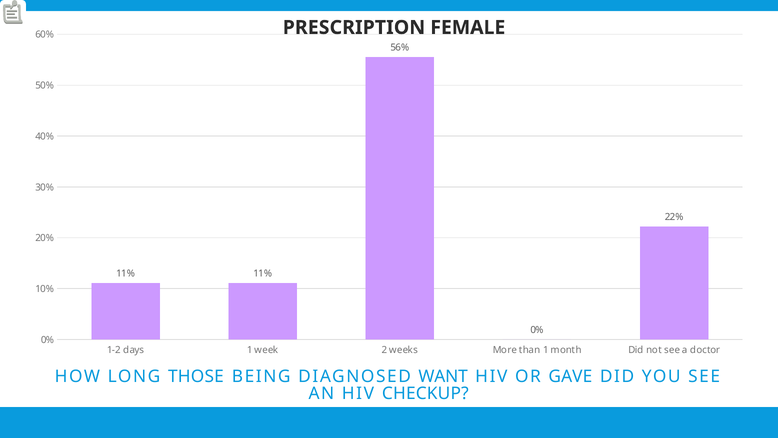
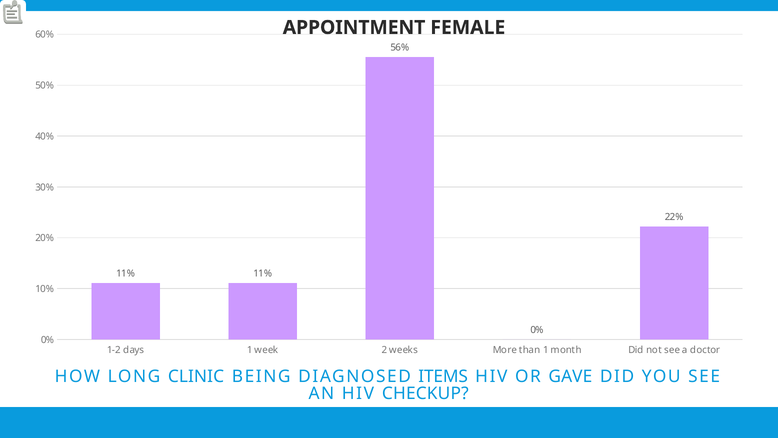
PRESCRIPTION: PRESCRIPTION -> APPOINTMENT
THOSE: THOSE -> CLINIC
WANT: WANT -> ITEMS
